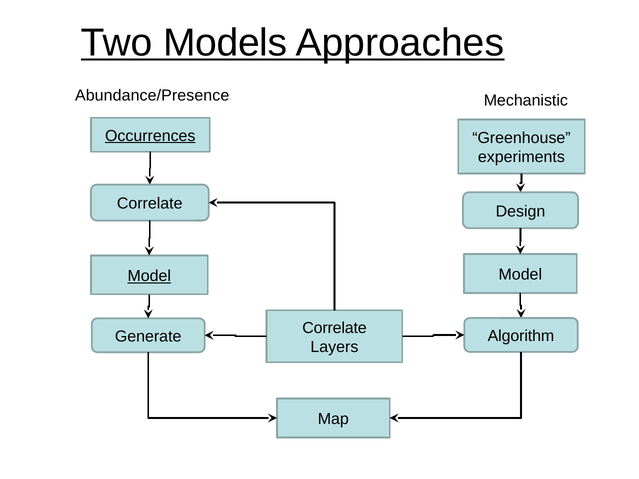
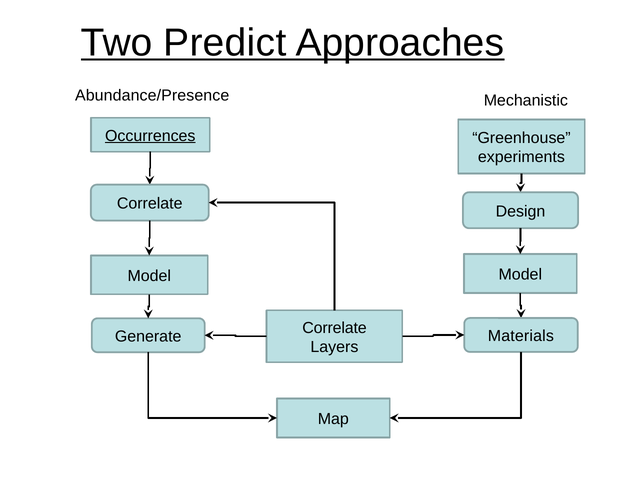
Models: Models -> Predict
Model at (149, 276) underline: present -> none
Algorithm: Algorithm -> Materials
